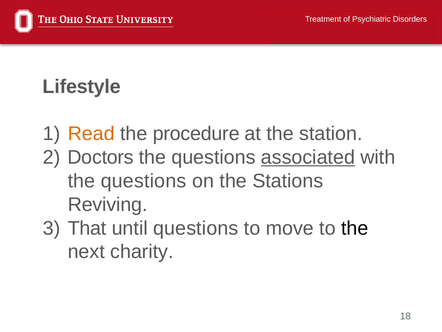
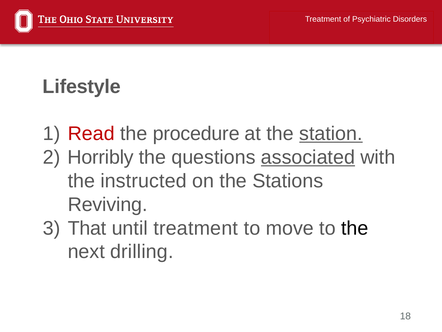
Read colour: orange -> red
station underline: none -> present
Doctors: Doctors -> Horribly
questions at (144, 181): questions -> instructed
until questions: questions -> treatment
charity: charity -> drilling
